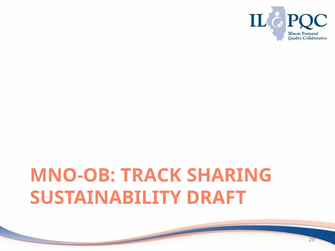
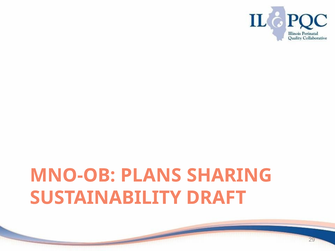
TRACK: TRACK -> PLANS
